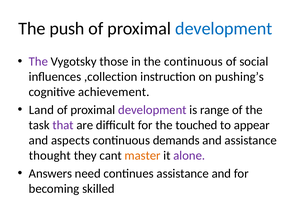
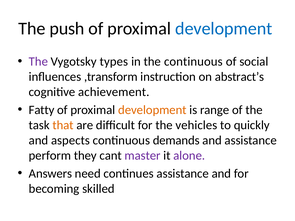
those: those -> types
,collection: ,collection -> ,transform
pushing’s: pushing’s -> abstract’s
Land: Land -> Fatty
development at (152, 110) colour: purple -> orange
that colour: purple -> orange
touched: touched -> vehicles
appear: appear -> quickly
thought: thought -> perform
master colour: orange -> purple
